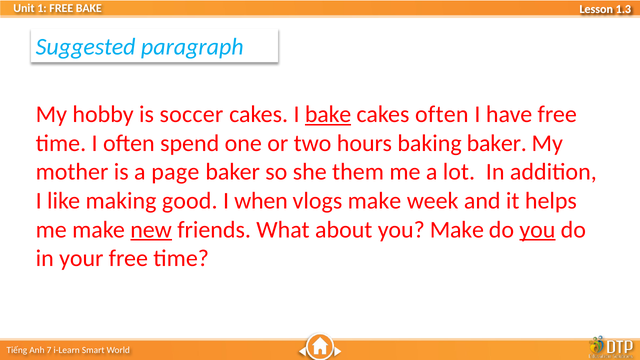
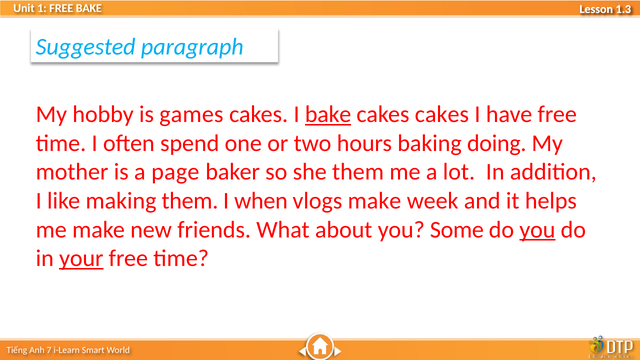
soccer: soccer -> games
cakes often: often -> cakes
baking baker: baker -> doing
making good: good -> them
new underline: present -> none
you Make: Make -> Some
your underline: none -> present
